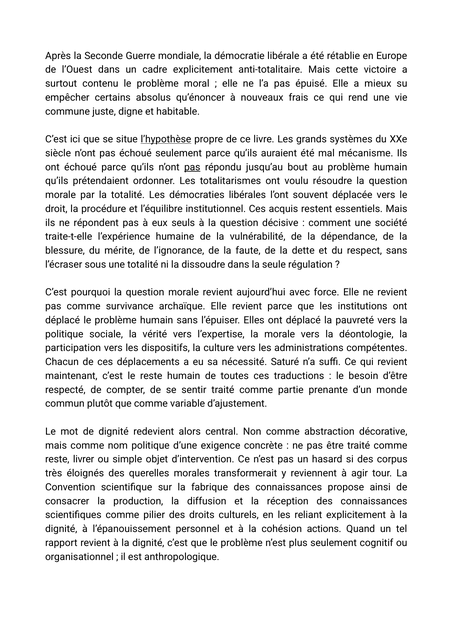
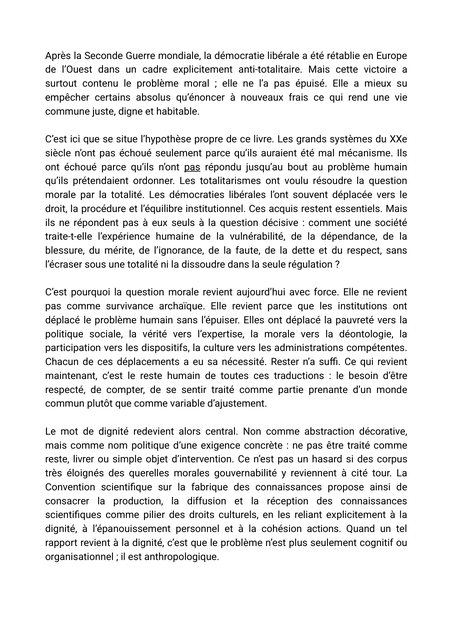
l’hypothèse underline: present -> none
Saturé: Saturé -> Rester
transformerait: transformerait -> gouvernabilité
agir: agir -> cité
